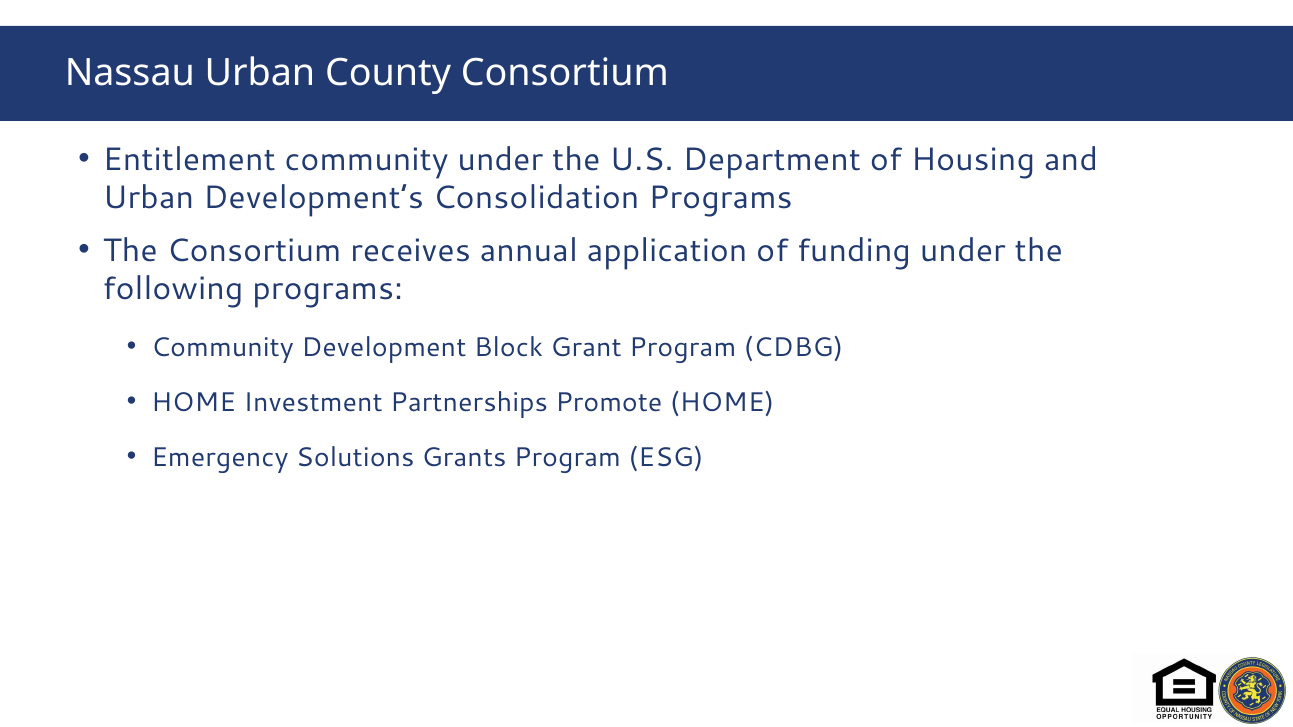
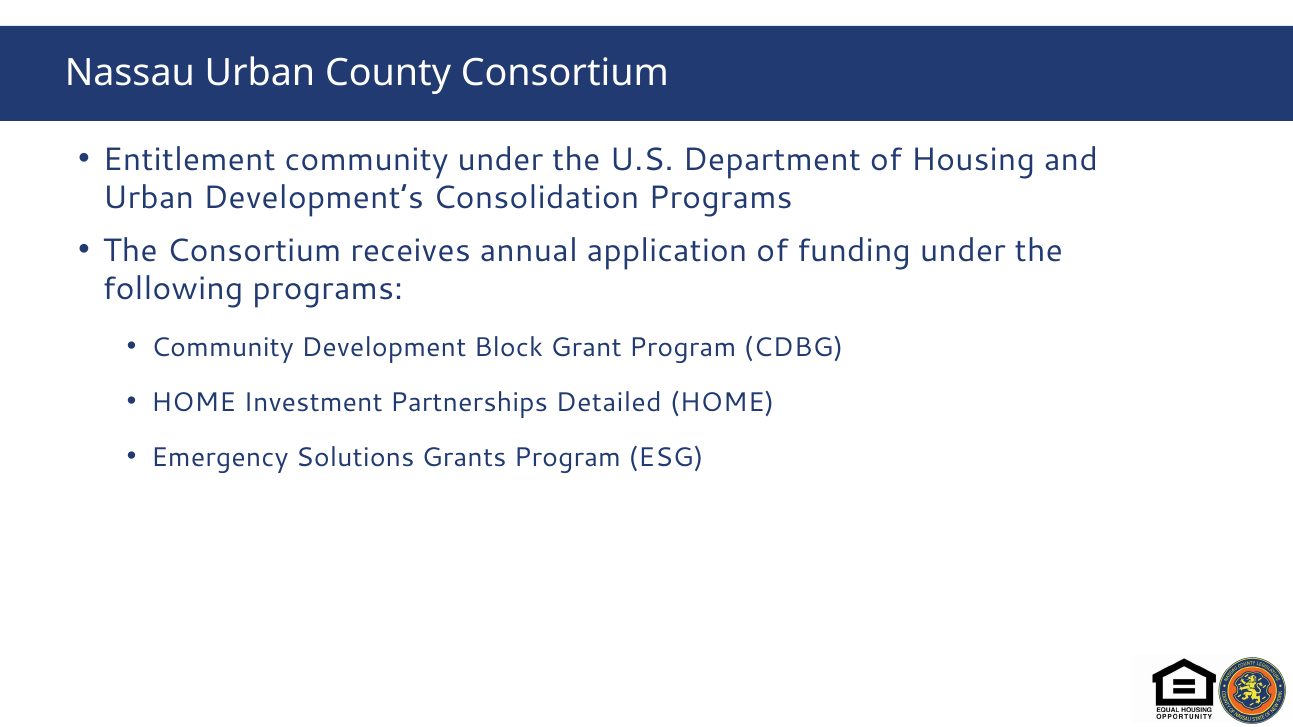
Promote: Promote -> Detailed
